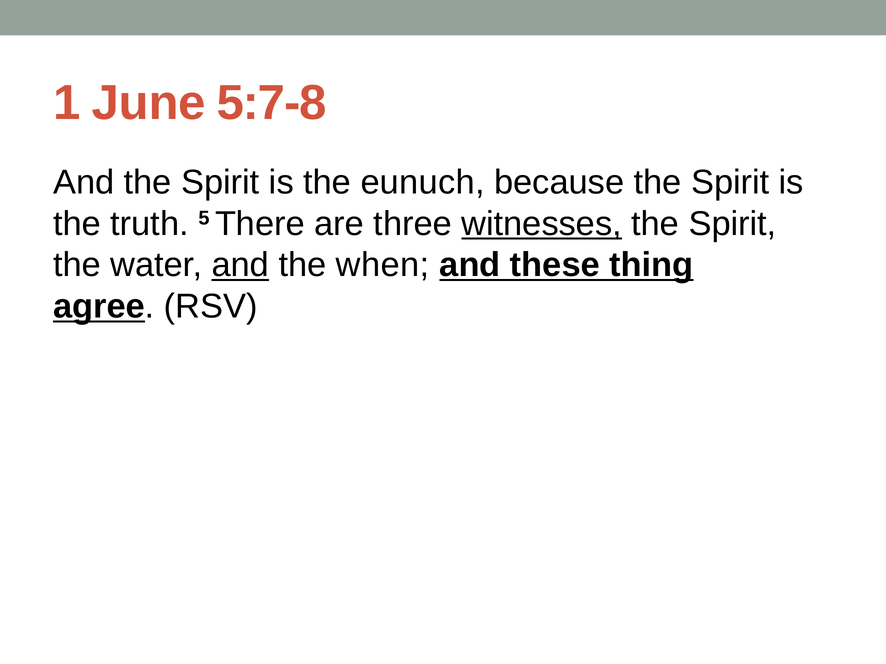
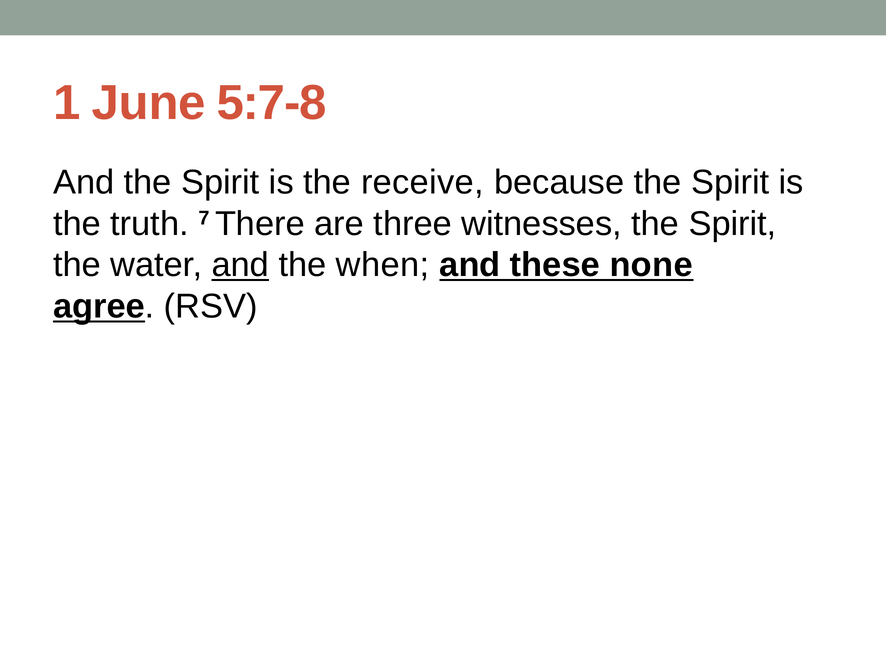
eunuch: eunuch -> receive
5: 5 -> 7
witnesses underline: present -> none
thing: thing -> none
